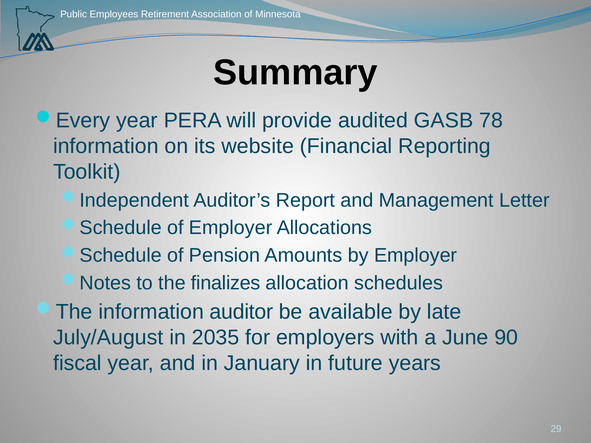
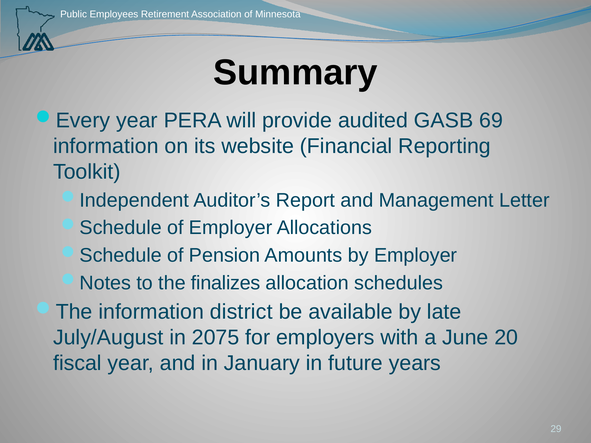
78: 78 -> 69
auditor: auditor -> district
2035: 2035 -> 2075
90: 90 -> 20
